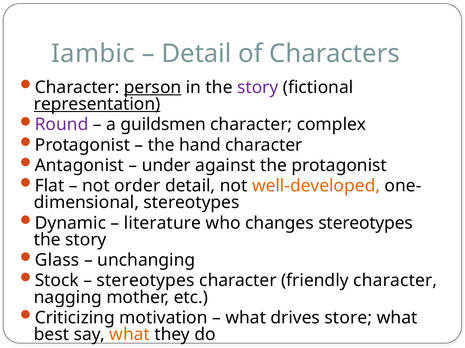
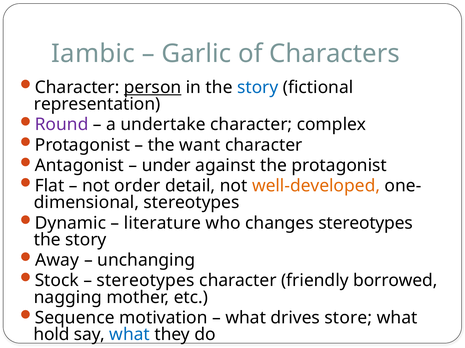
Detail at (197, 54): Detail -> Garlic
story at (258, 88) colour: purple -> blue
representation underline: present -> none
guildsmen: guildsmen -> undertake
hand: hand -> want
Glass: Glass -> Away
friendly character: character -> borrowed
Criticizing: Criticizing -> Sequence
best: best -> hold
what at (130, 335) colour: orange -> blue
